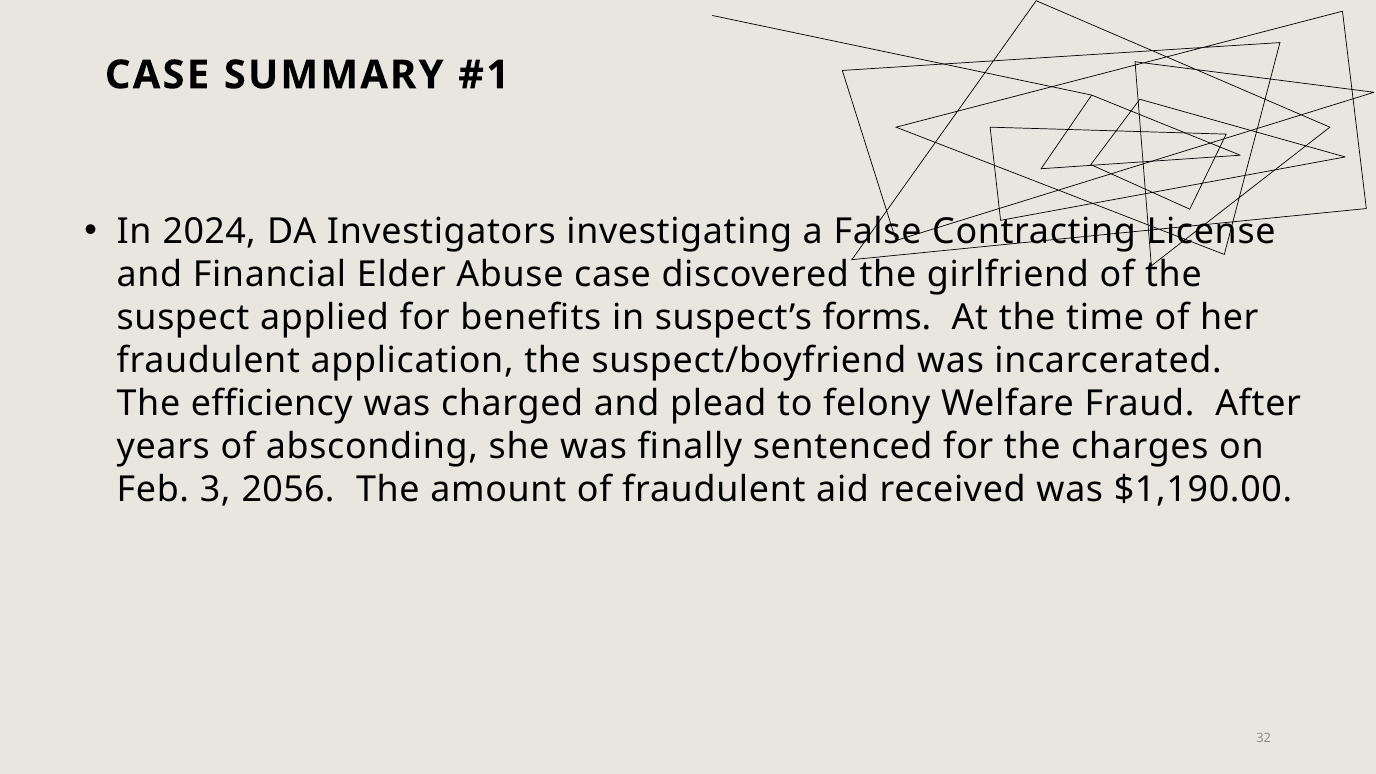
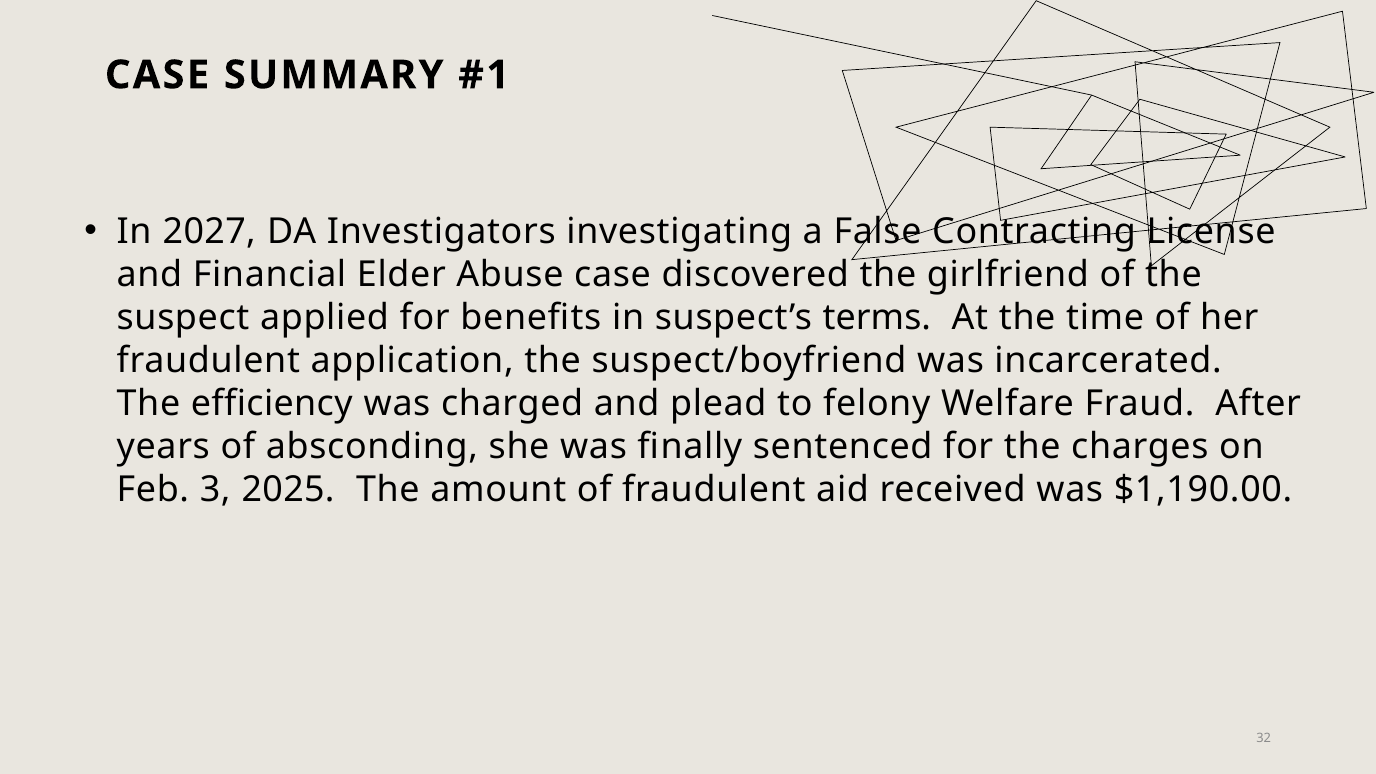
2024: 2024 -> 2027
forms: forms -> terms
2056: 2056 -> 2025
